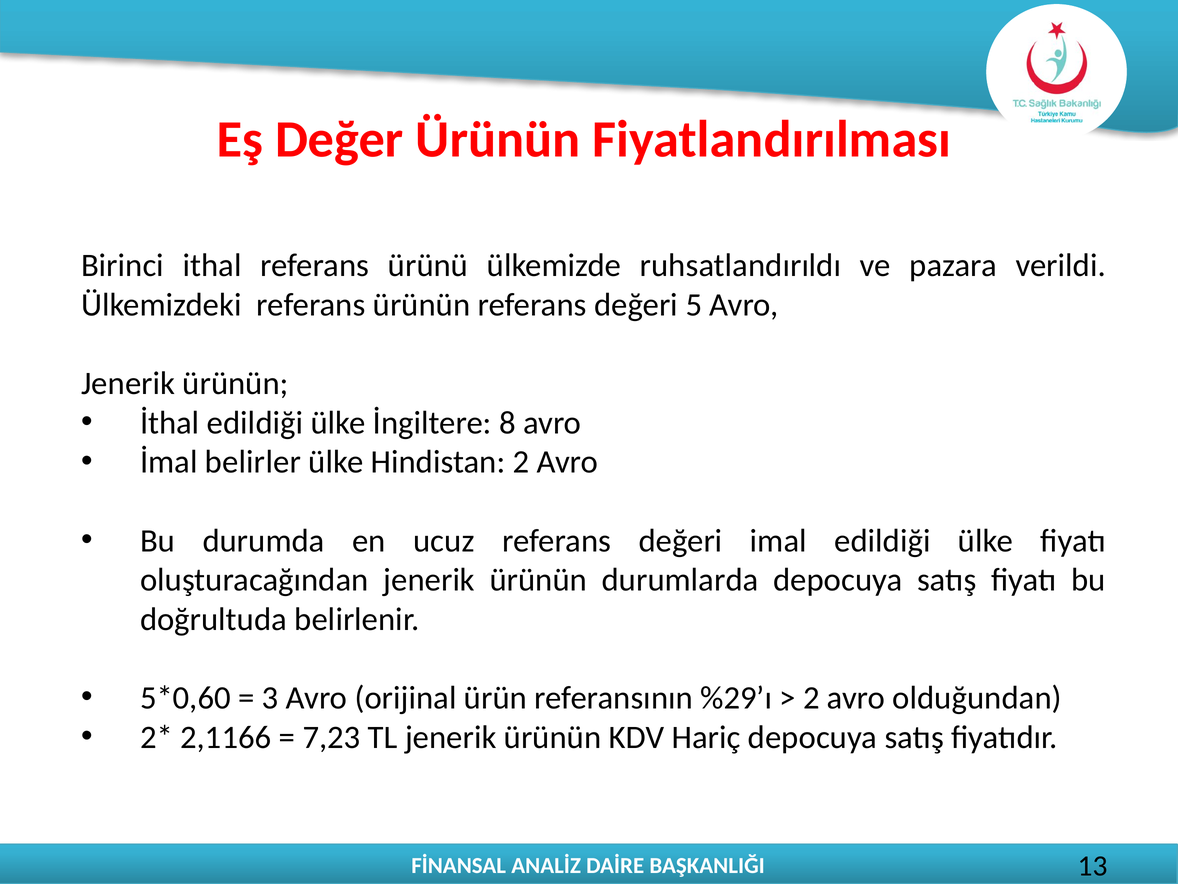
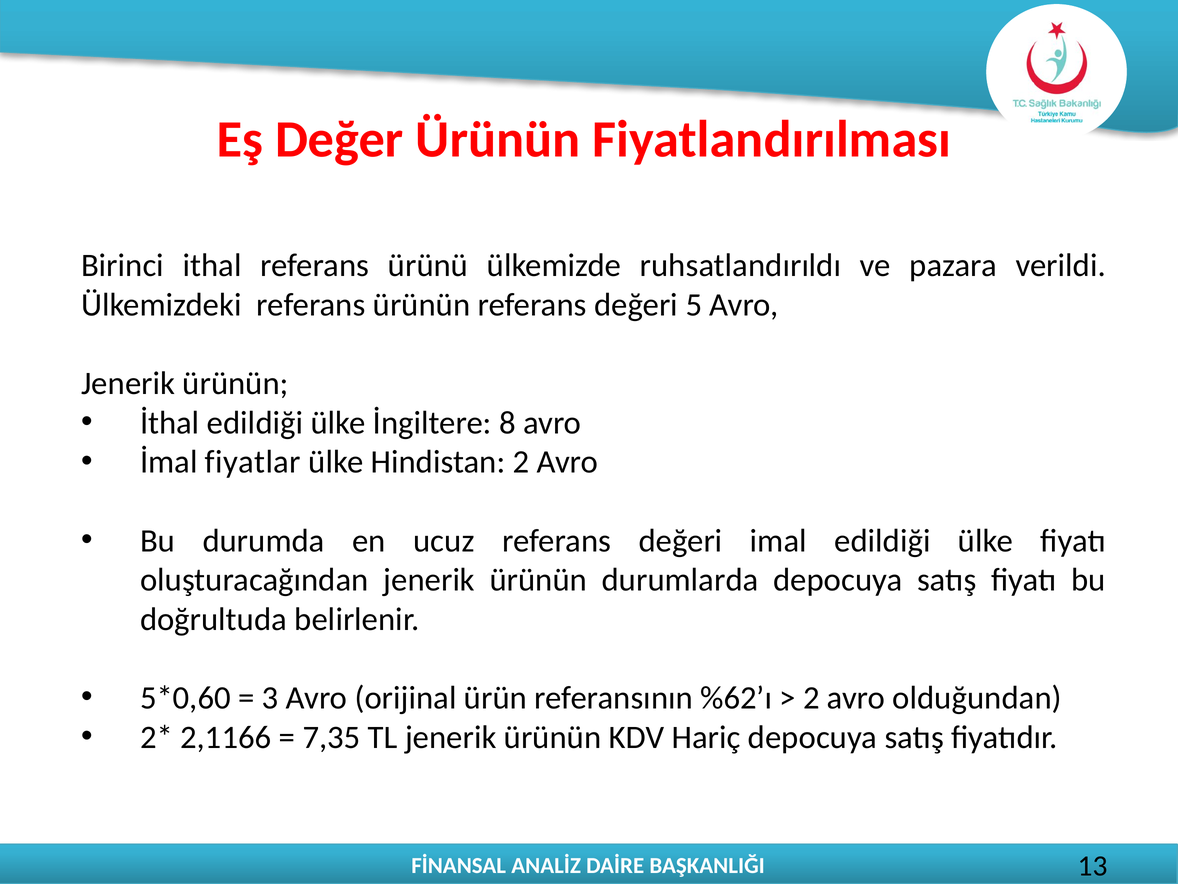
belirler: belirler -> fiyatlar
%29’ı: %29’ı -> %62’ı
7,23: 7,23 -> 7,35
